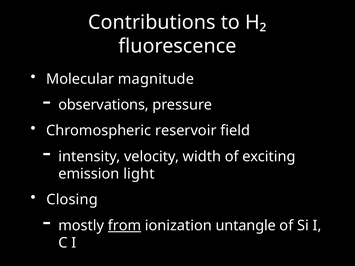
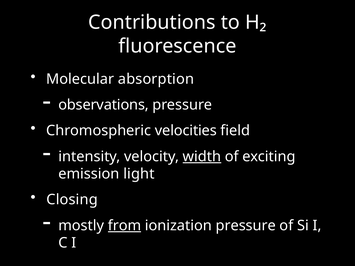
magnitude: magnitude -> absorption
reservoir: reservoir -> velocities
width underline: none -> present
ionization untangle: untangle -> pressure
